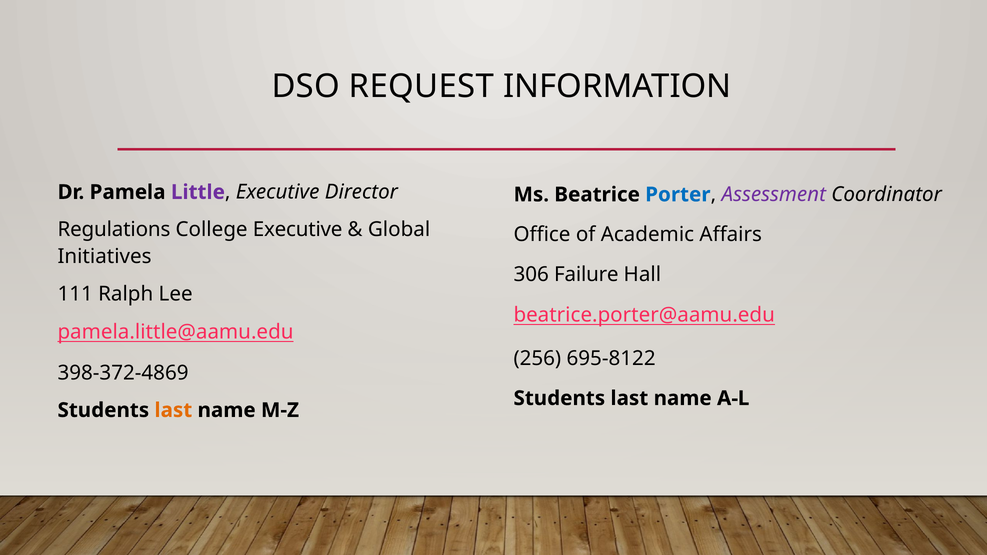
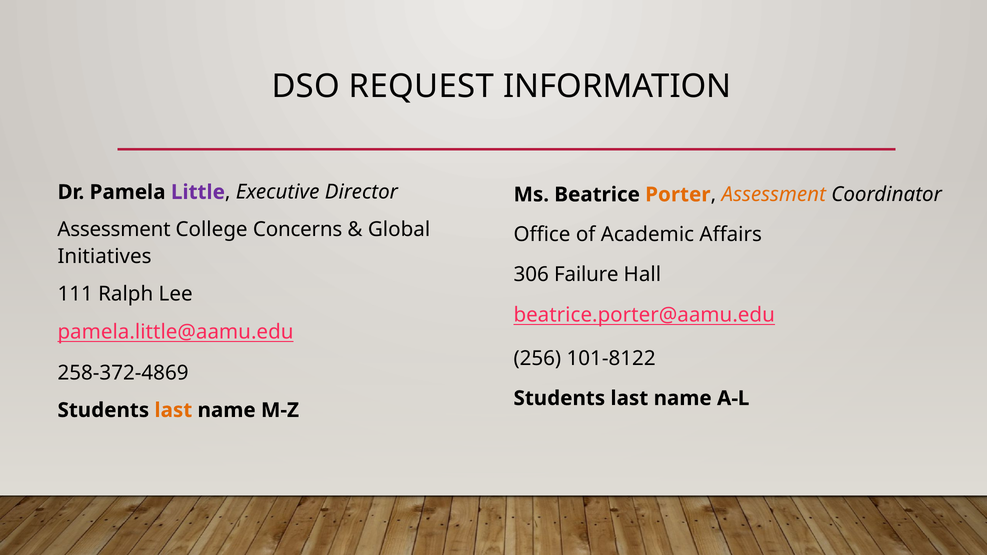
Porter colour: blue -> orange
Assessment at (774, 195) colour: purple -> orange
Regulations at (114, 230): Regulations -> Assessment
College Executive: Executive -> Concerns
695-8122: 695-8122 -> 101-8122
398-372-4869: 398-372-4869 -> 258-372-4869
